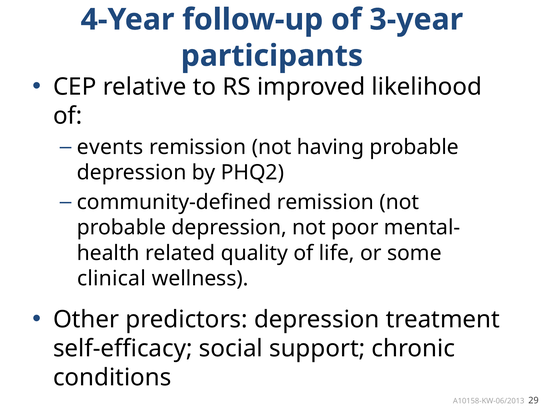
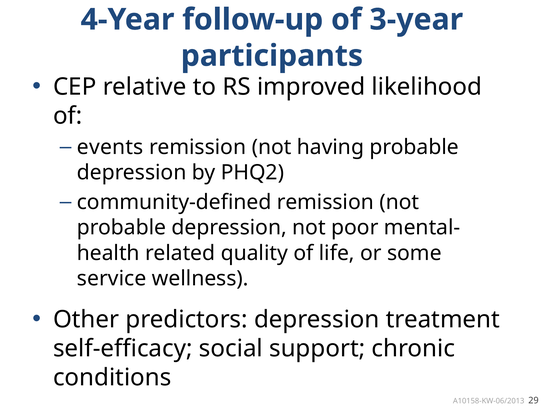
clinical: clinical -> service
